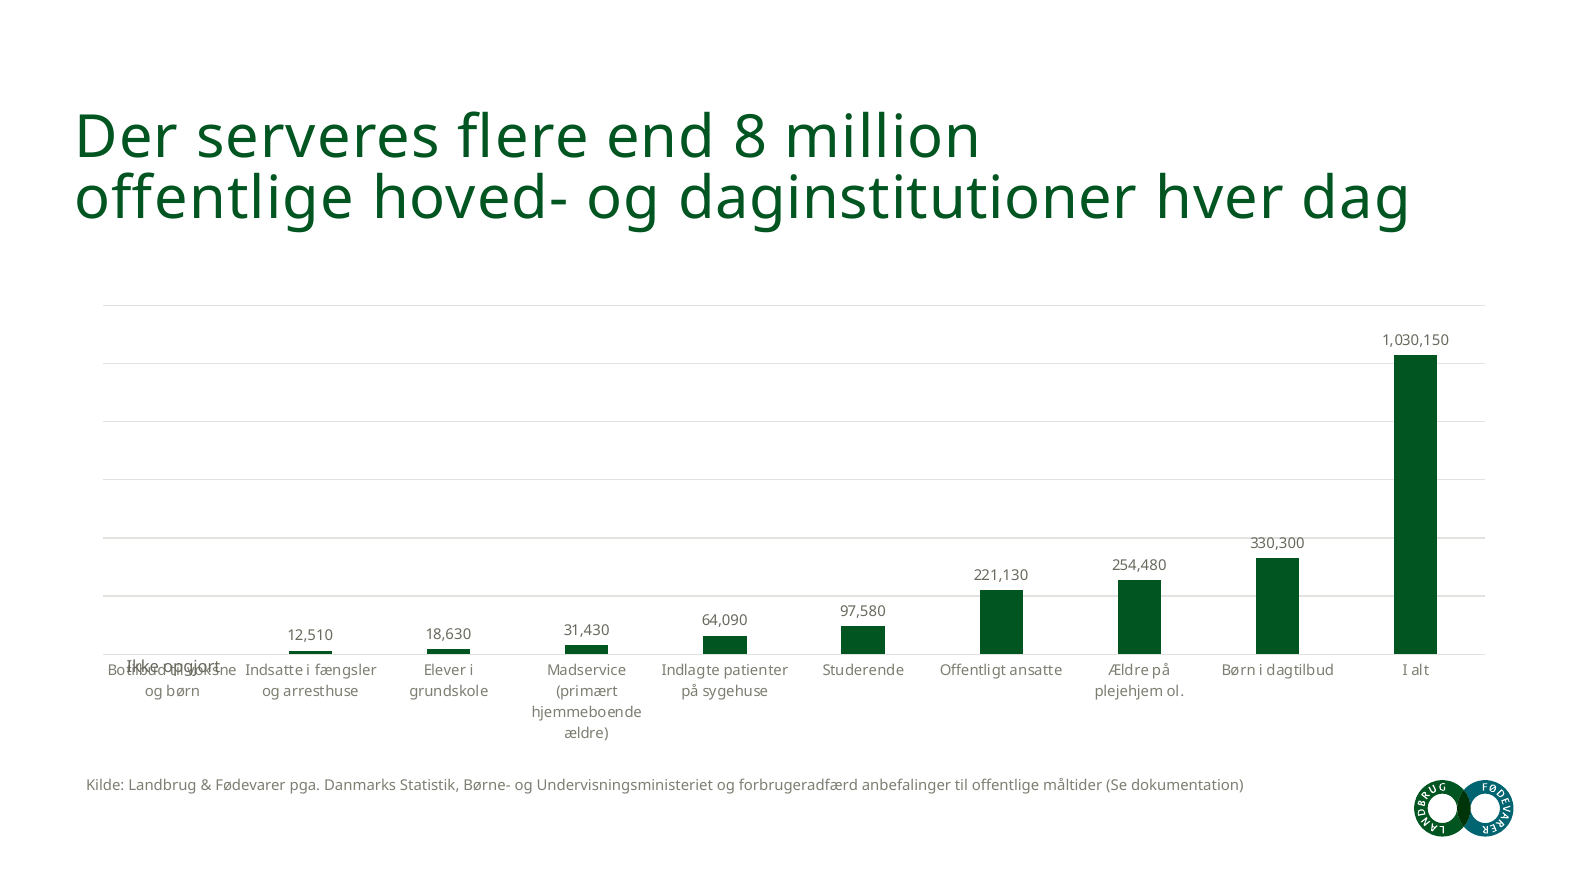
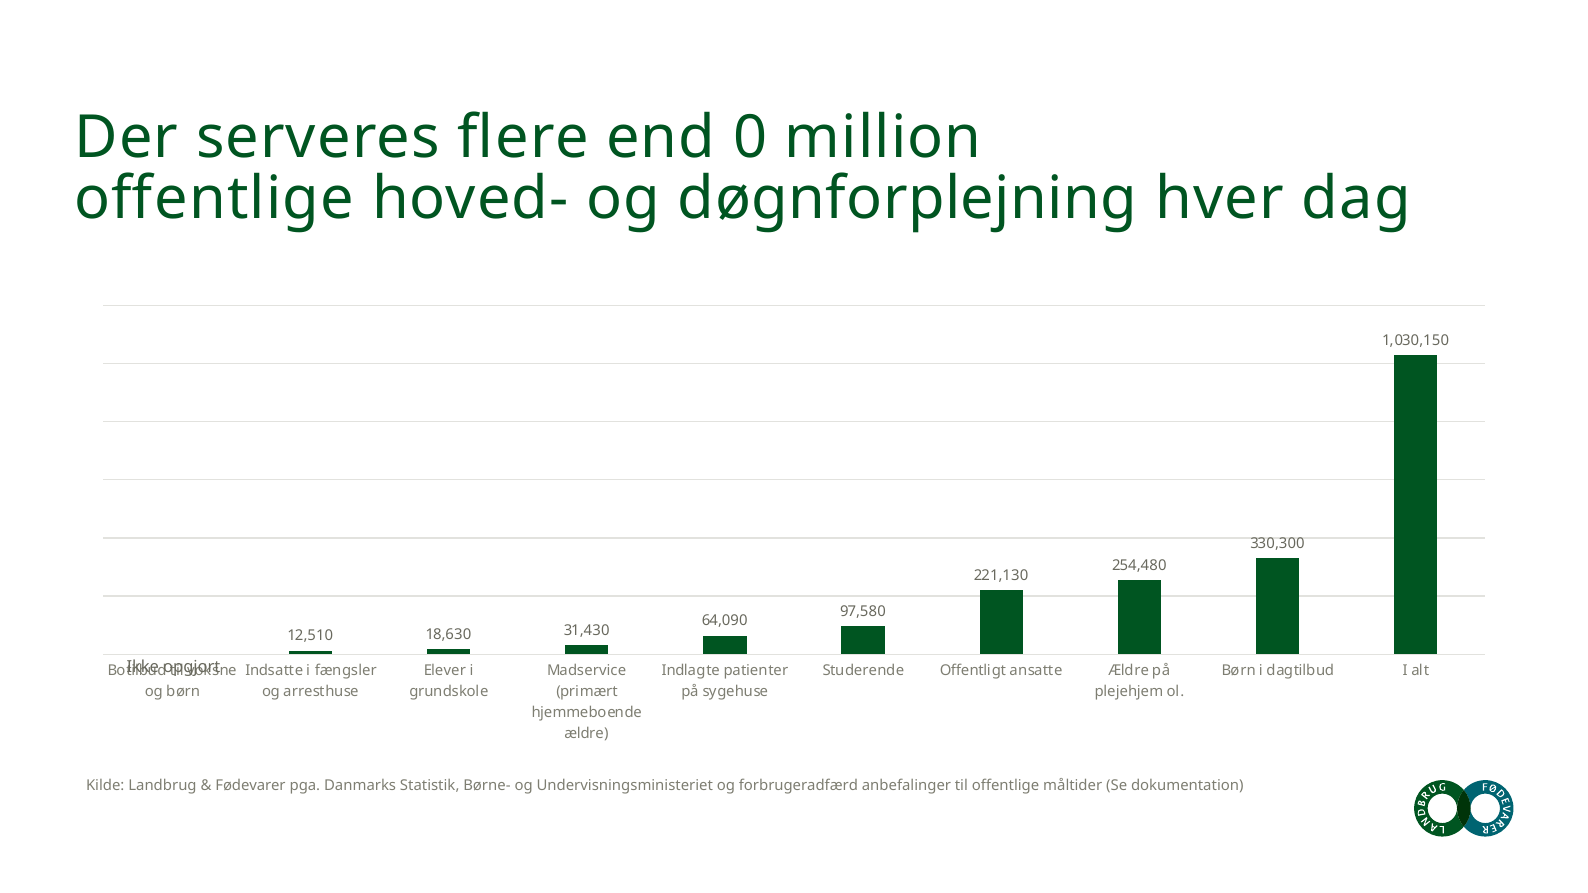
8: 8 -> 0
daginstitutioner: daginstitutioner -> døgnforplejning
